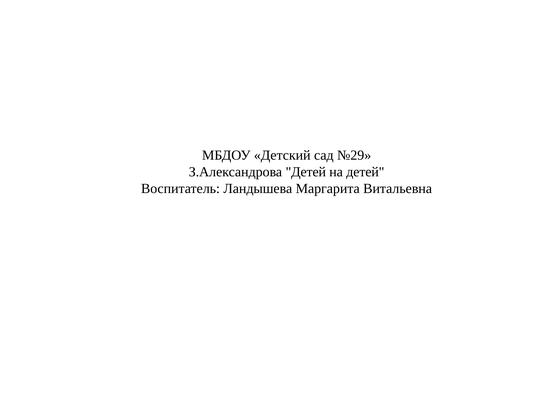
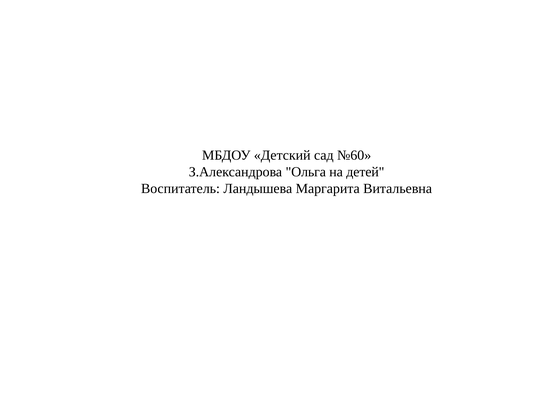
№29: №29 -> №60
З.Александрова Детей: Детей -> Ольга
